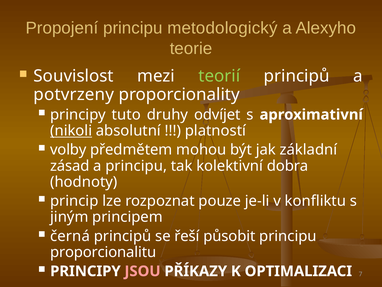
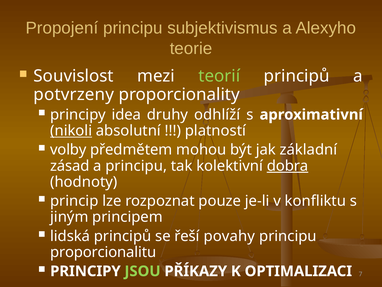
metodologický: metodologický -> subjektivismus
tuto: tuto -> idea
odvíjet: odvíjet -> odhlíží
dobra underline: none -> present
černá: černá -> lidská
působit: působit -> povahy
JSOU colour: pink -> light green
